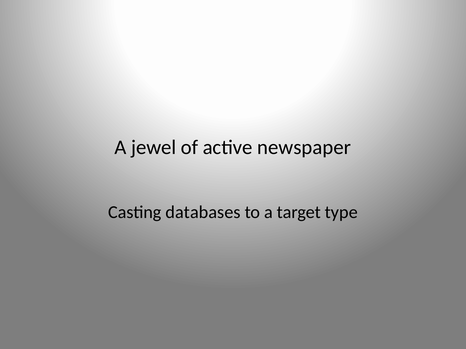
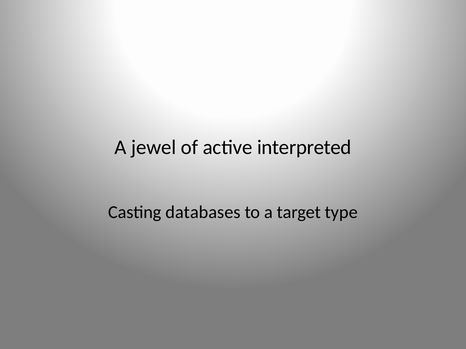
newspaper: newspaper -> interpreted
